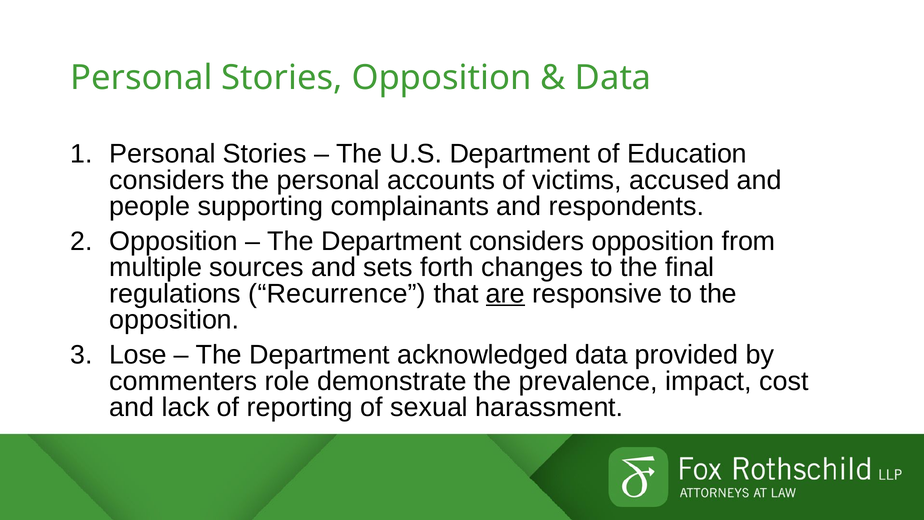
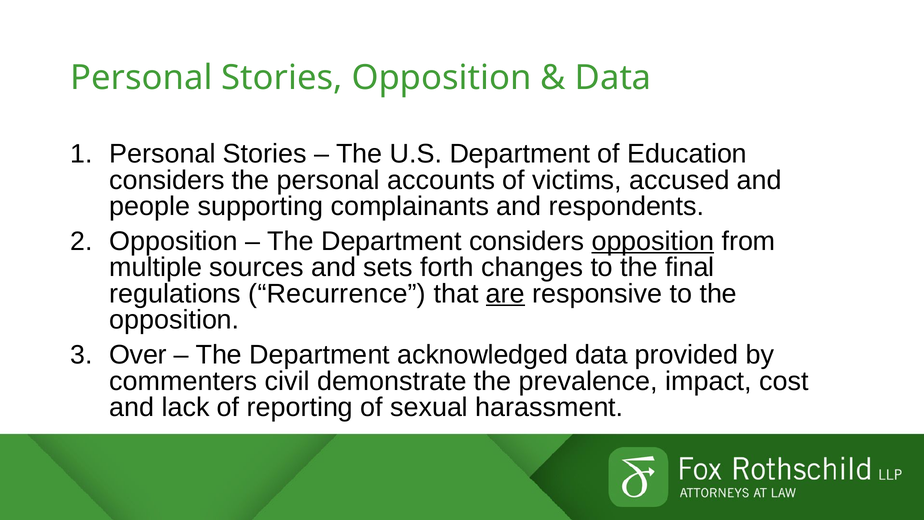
opposition at (653, 241) underline: none -> present
Lose: Lose -> Over
role: role -> civil
